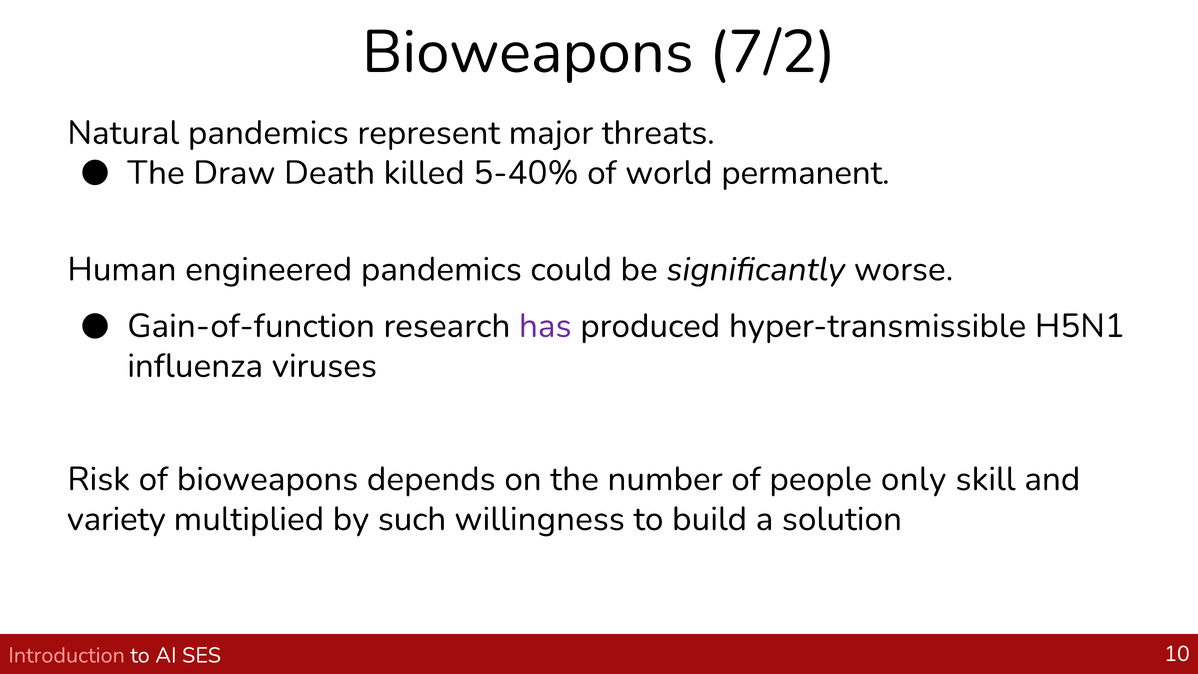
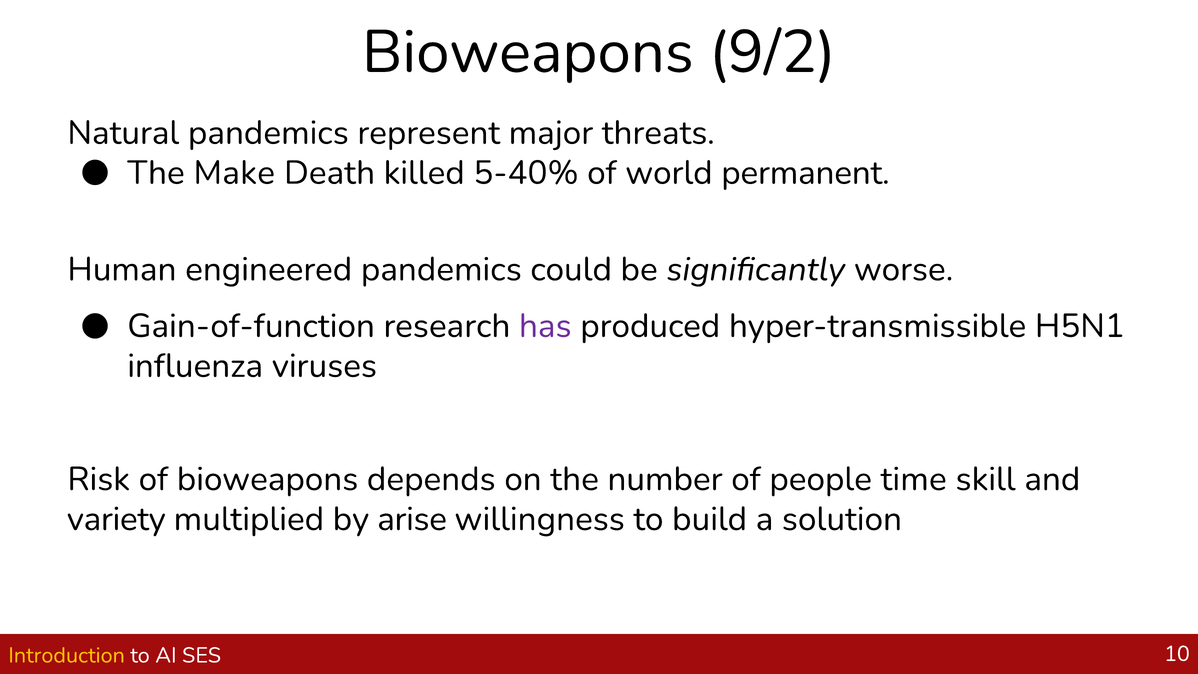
7/2: 7/2 -> 9/2
Draw: Draw -> Make
only: only -> time
such: such -> arise
Introduction colour: pink -> yellow
